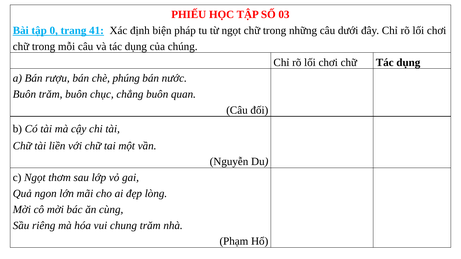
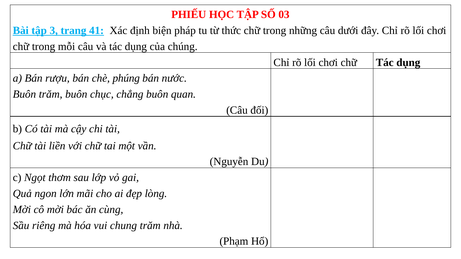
0: 0 -> 3
từ ngọt: ngọt -> thức
